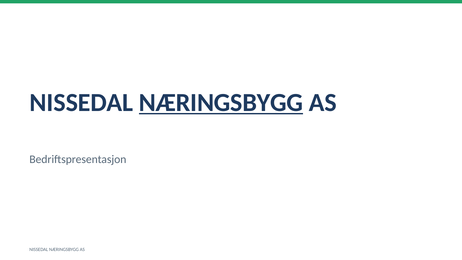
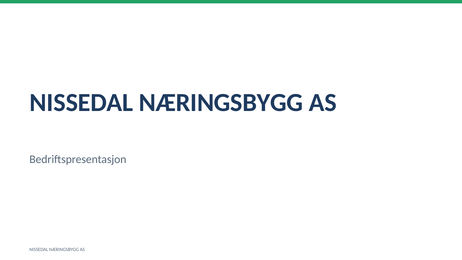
NÆRINGSBYGG at (221, 102) underline: present -> none
